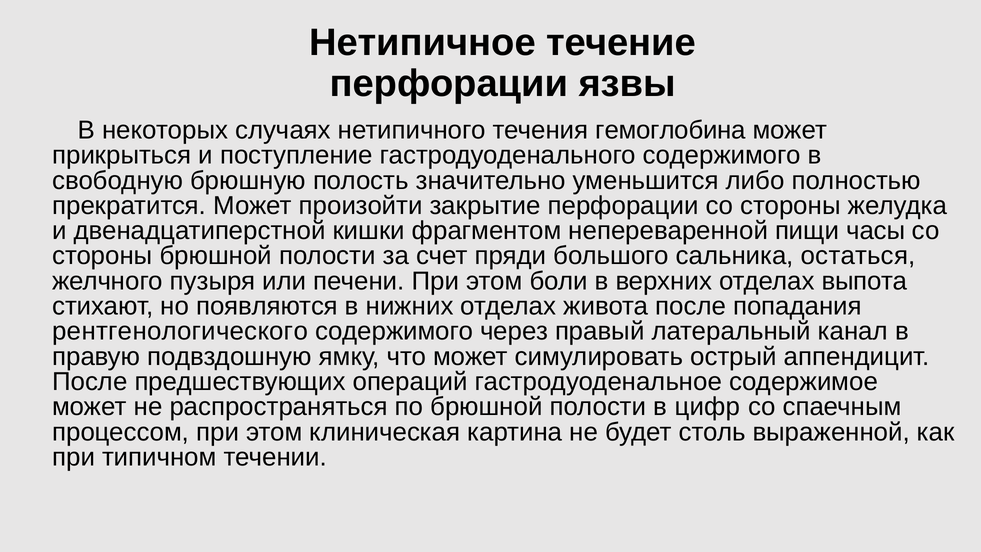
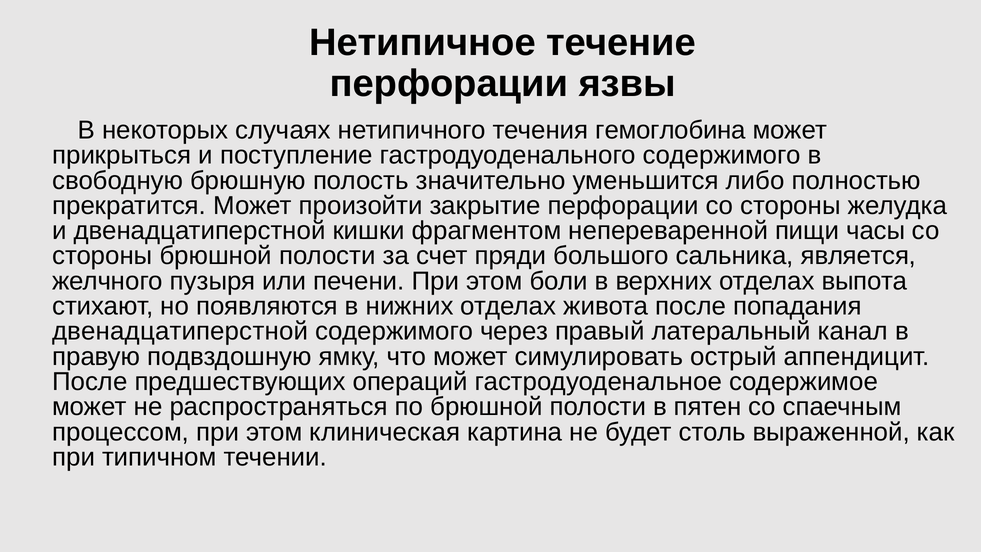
остаться: остаться -> является
рентгенологического at (180, 331): рентгенологического -> двенадцатиперстной
цифр: цифр -> пятен
